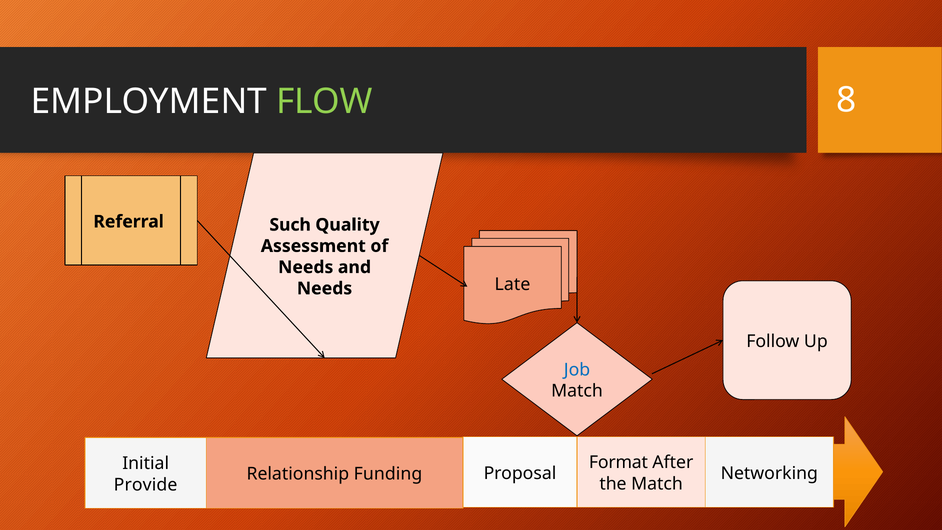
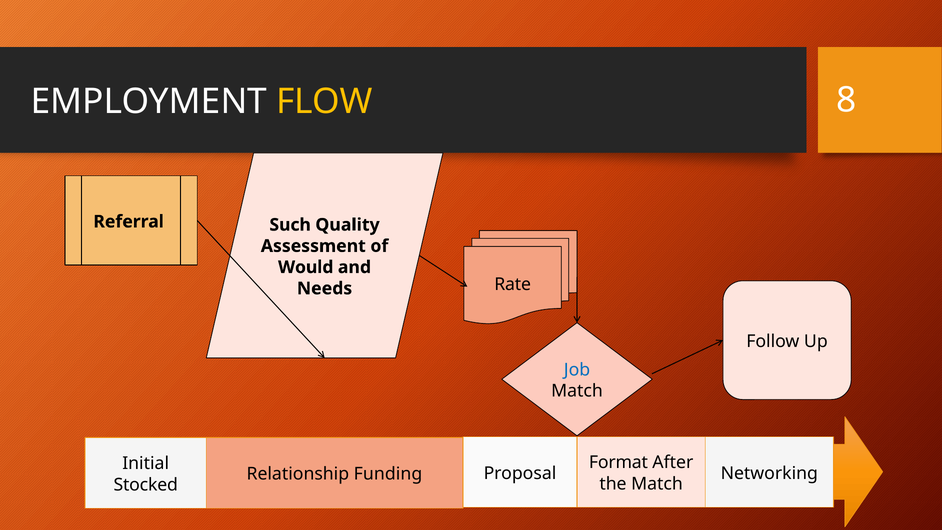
FLOW colour: light green -> yellow
Needs at (306, 267): Needs -> Would
Late: Late -> Rate
Provide: Provide -> Stocked
